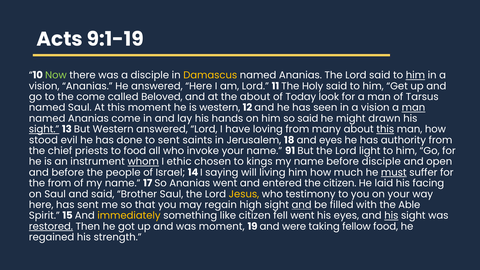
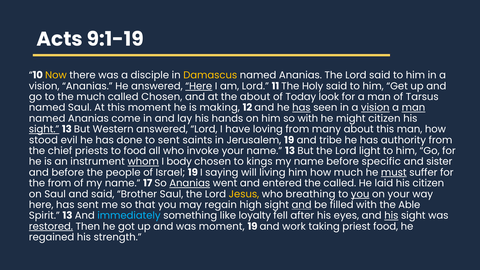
Now colour: light green -> yellow
him at (415, 75) underline: present -> none
Here at (199, 86) underline: none -> present
the come: come -> much
called Beloved: Beloved -> Chosen
is western: western -> making
has at (301, 108) underline: none -> present
vision at (375, 108) underline: none -> present
so said: said -> with
might drawn: drawn -> citizen
this at (385, 129) underline: present -> none
Jerusalem 18: 18 -> 19
and eyes: eyes -> tribe
name 91: 91 -> 13
ethic: ethic -> body
before disciple: disciple -> specific
open: open -> sister
Israel 14: 14 -> 19
Ananias at (190, 183) underline: none -> present
the citizen: citizen -> called
his facing: facing -> citizen
testimony: testimony -> breathing
you at (360, 194) underline: none -> present
Spirit 15: 15 -> 13
immediately colour: yellow -> light blue
like citizen: citizen -> loyalty
fell went: went -> after
were: were -> work
fellow: fellow -> priest
